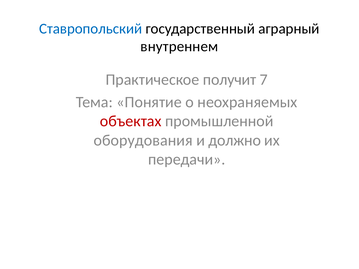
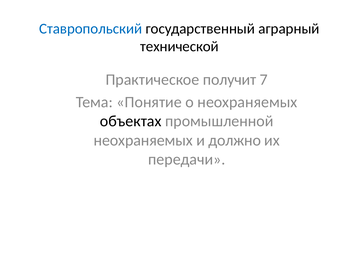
внутреннем: внутреннем -> технической
объектах colour: red -> black
оборудования at (143, 140): оборудования -> неохраняемых
